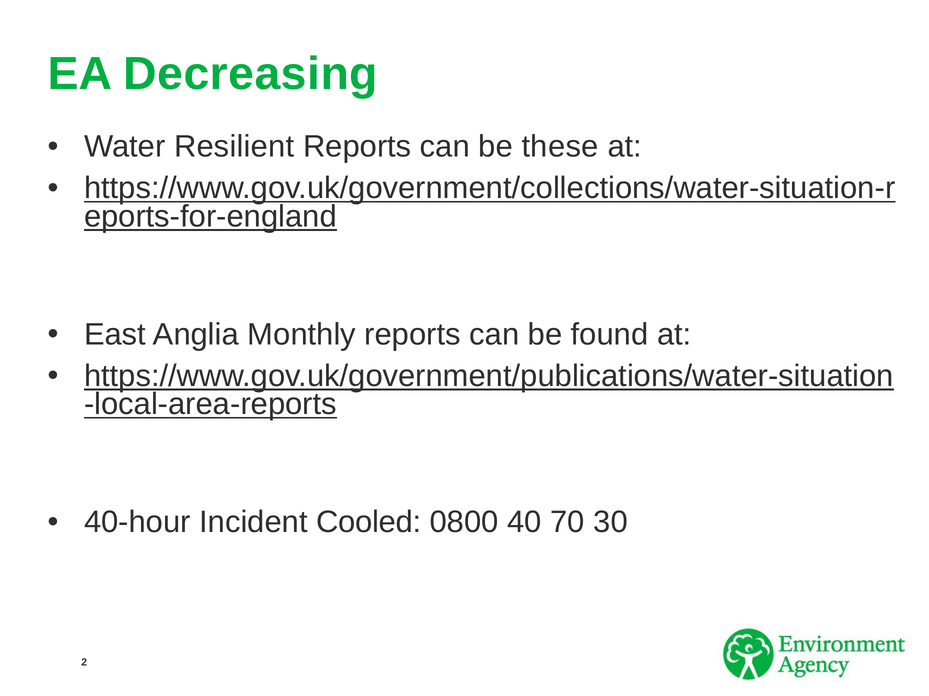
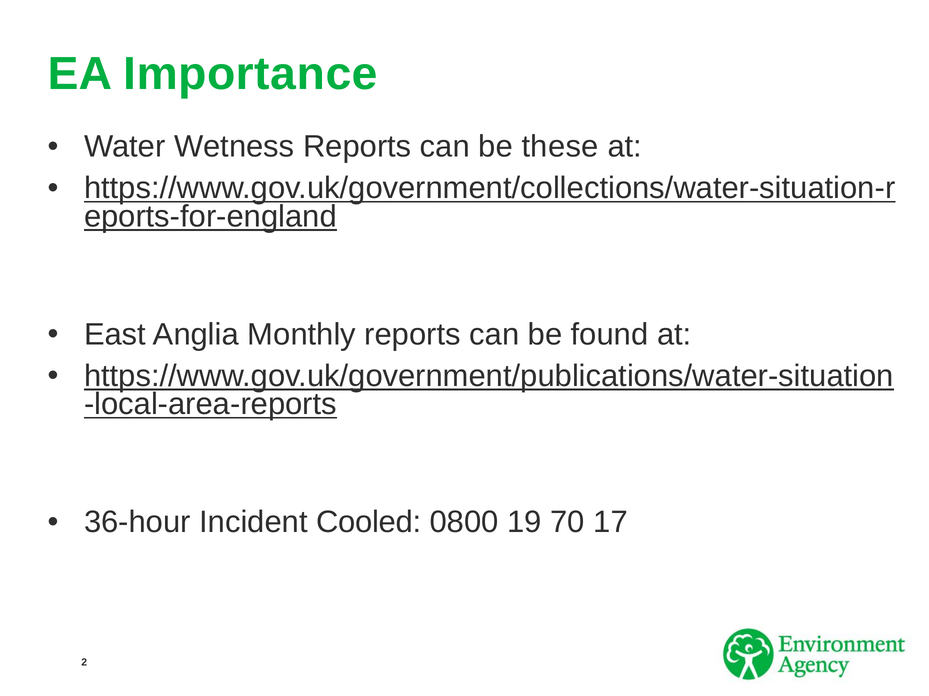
Decreasing: Decreasing -> Importance
Resilient: Resilient -> Wetness
40-hour: 40-hour -> 36-hour
40: 40 -> 19
30: 30 -> 17
